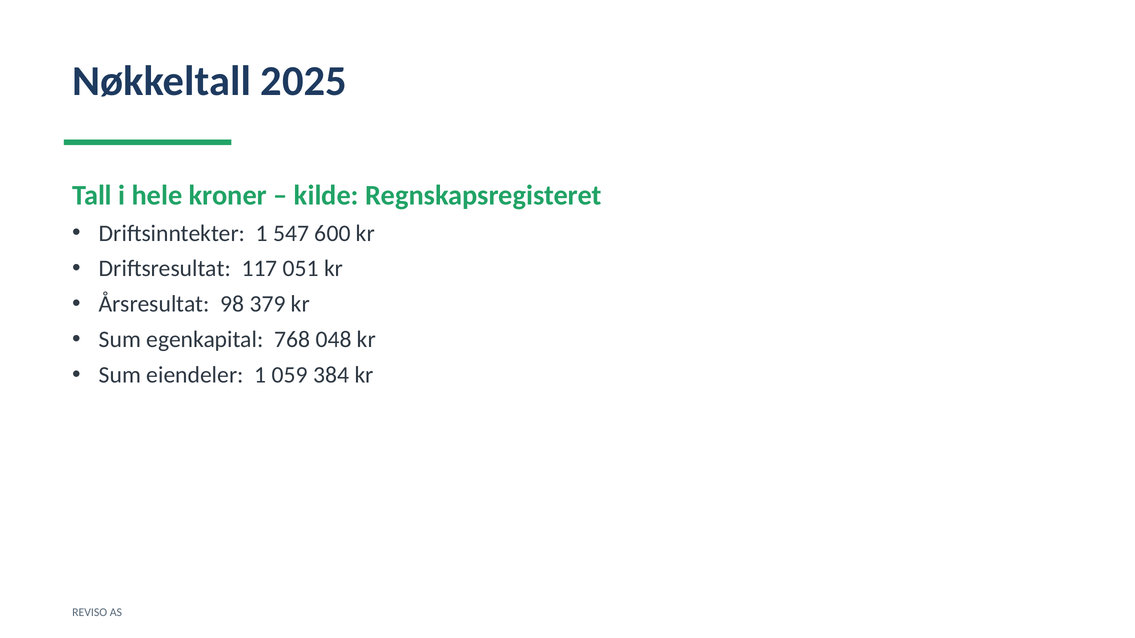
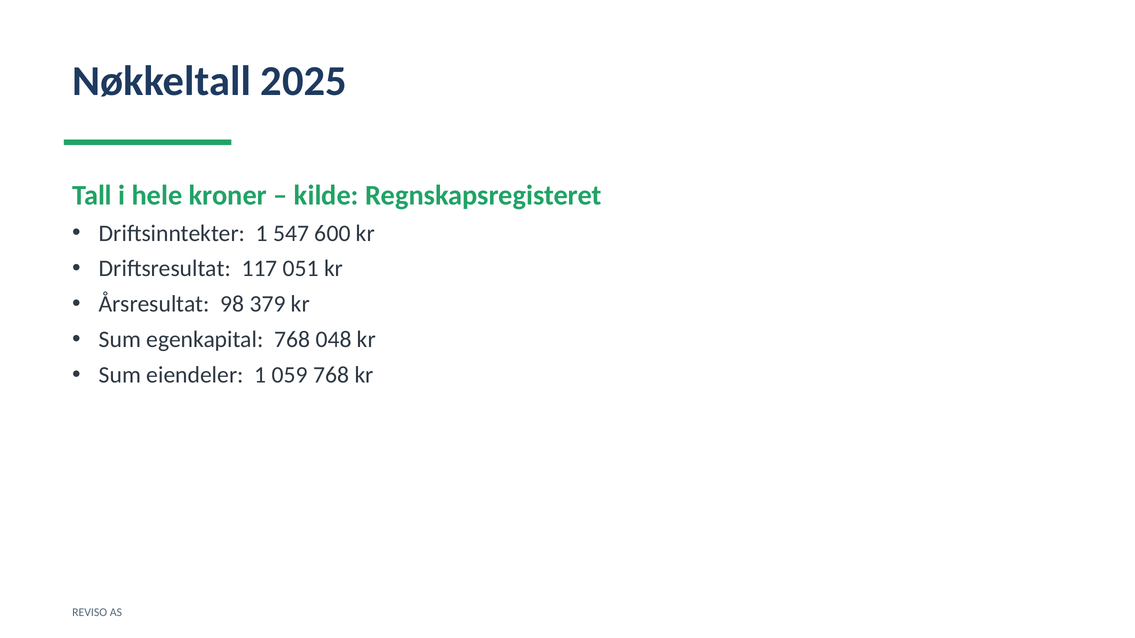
059 384: 384 -> 768
